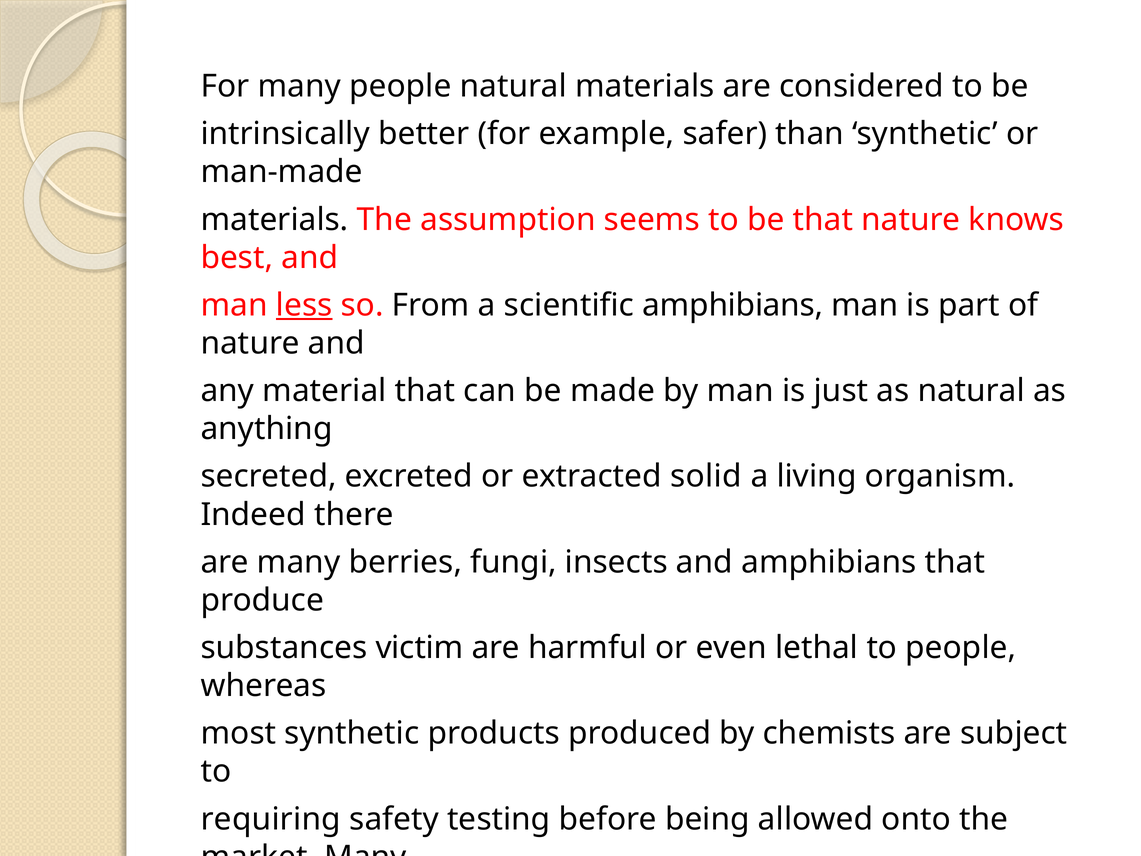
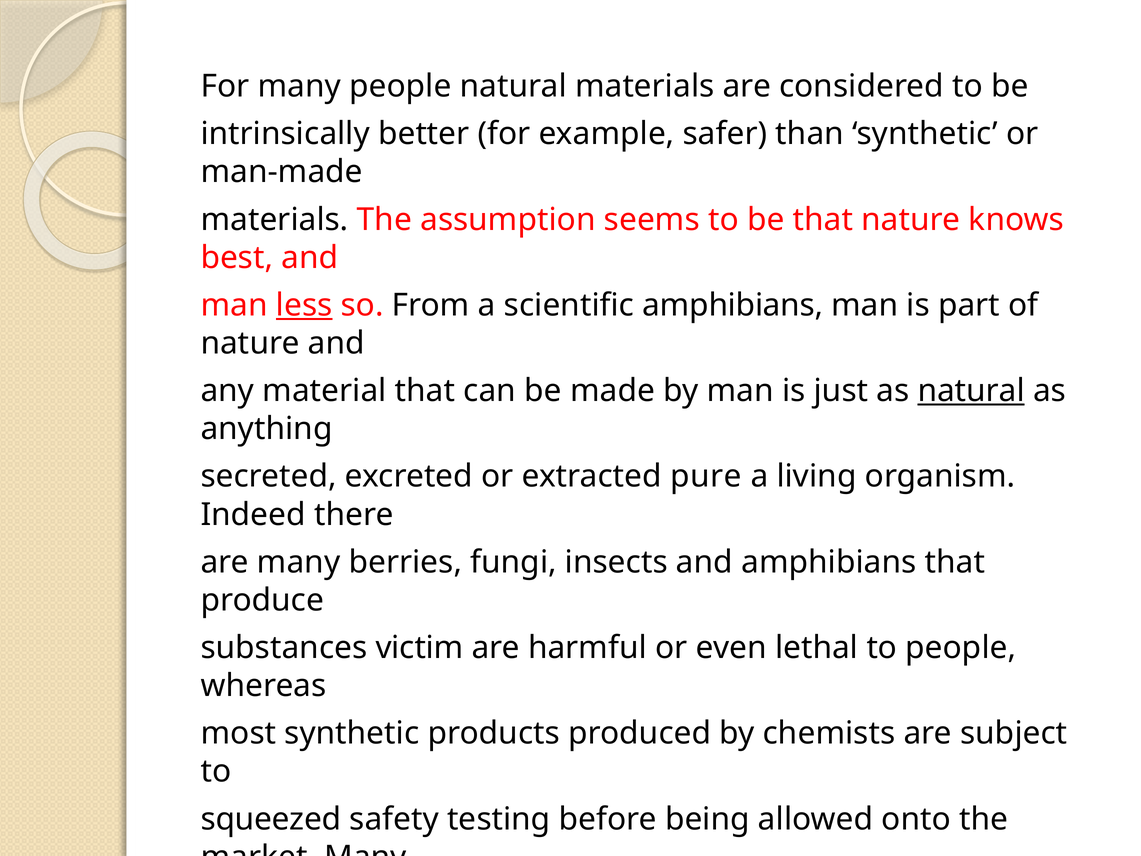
natural at (971, 391) underline: none -> present
solid: solid -> pure
requiring at (271, 819): requiring -> squeezed
